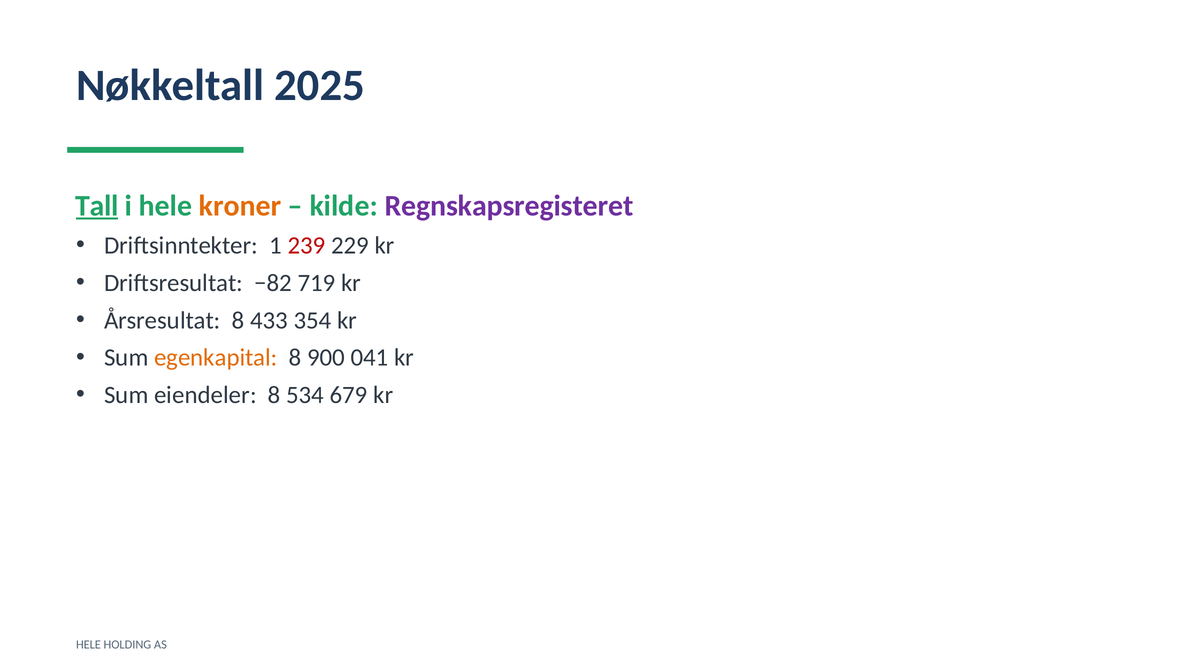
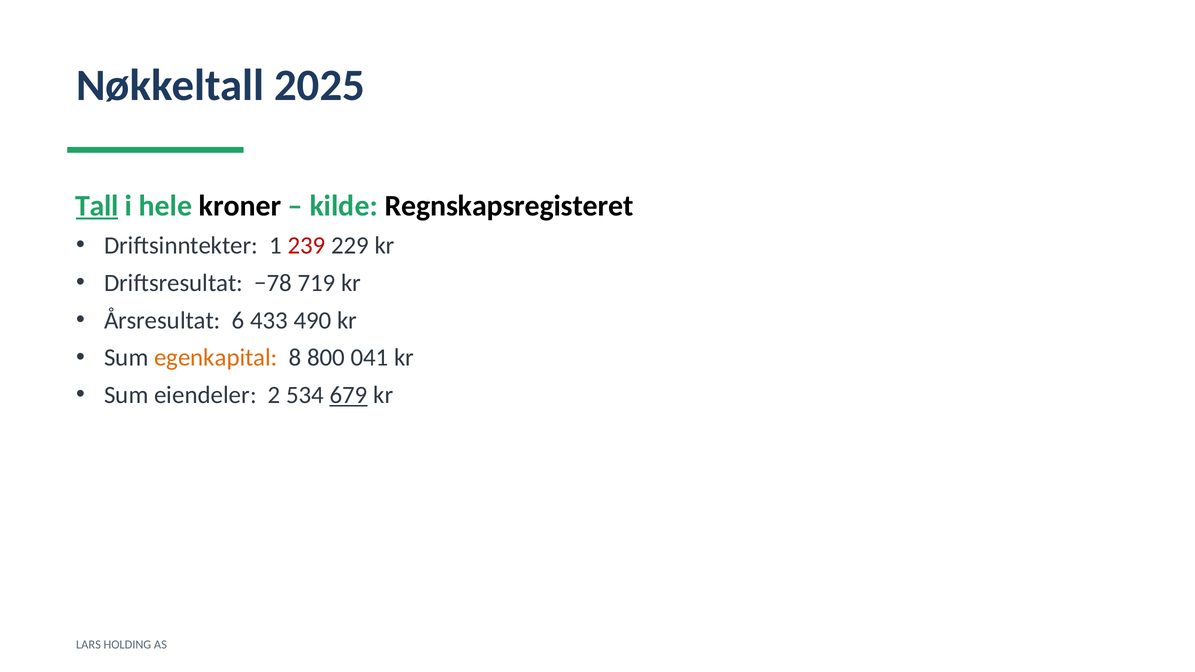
kroner colour: orange -> black
Regnskapsregisteret colour: purple -> black
−82: −82 -> −78
Årsresultat 8: 8 -> 6
354: 354 -> 490
900: 900 -> 800
eiendeler 8: 8 -> 2
679 underline: none -> present
HELE at (88, 645): HELE -> LARS
